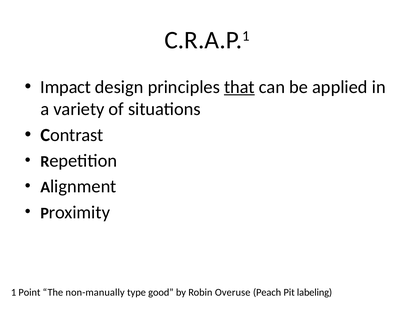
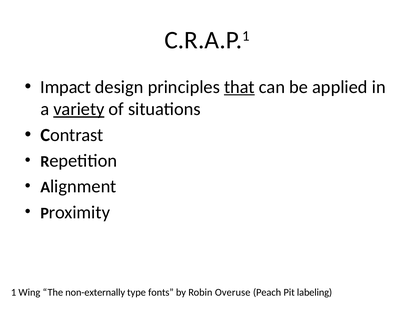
variety underline: none -> present
Point: Point -> Wing
non-manually: non-manually -> non-externally
good: good -> fonts
